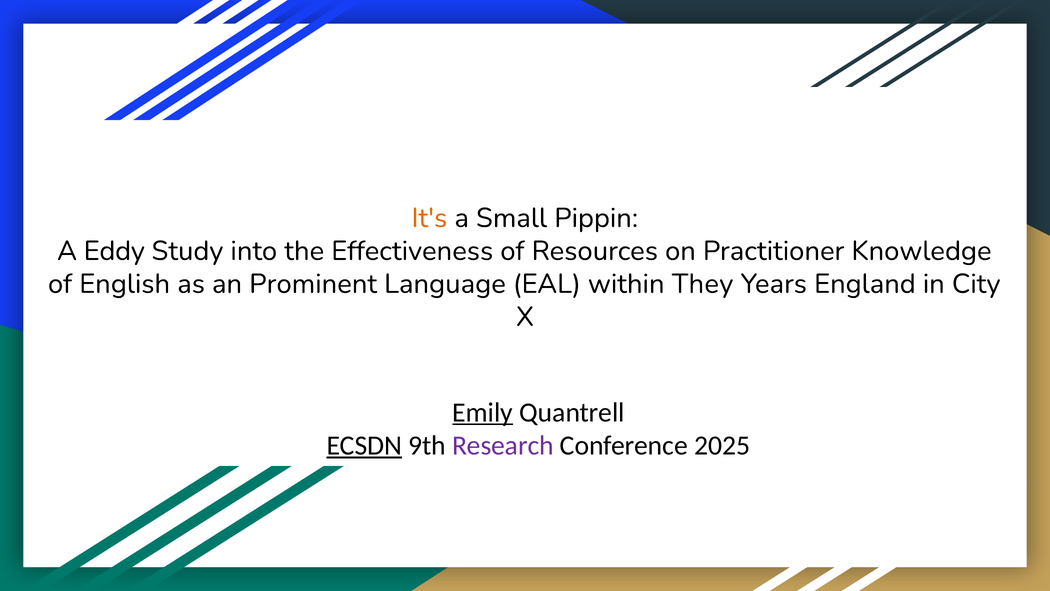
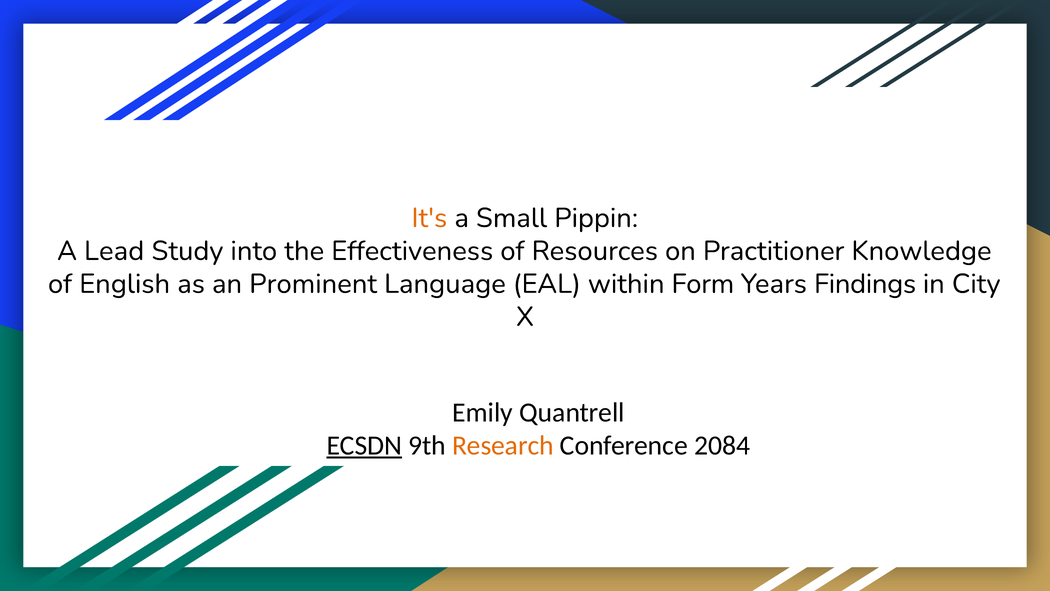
Eddy: Eddy -> Lead
They: They -> Form
England: England -> Findings
Emily underline: present -> none
Research colour: purple -> orange
2025: 2025 -> 2084
